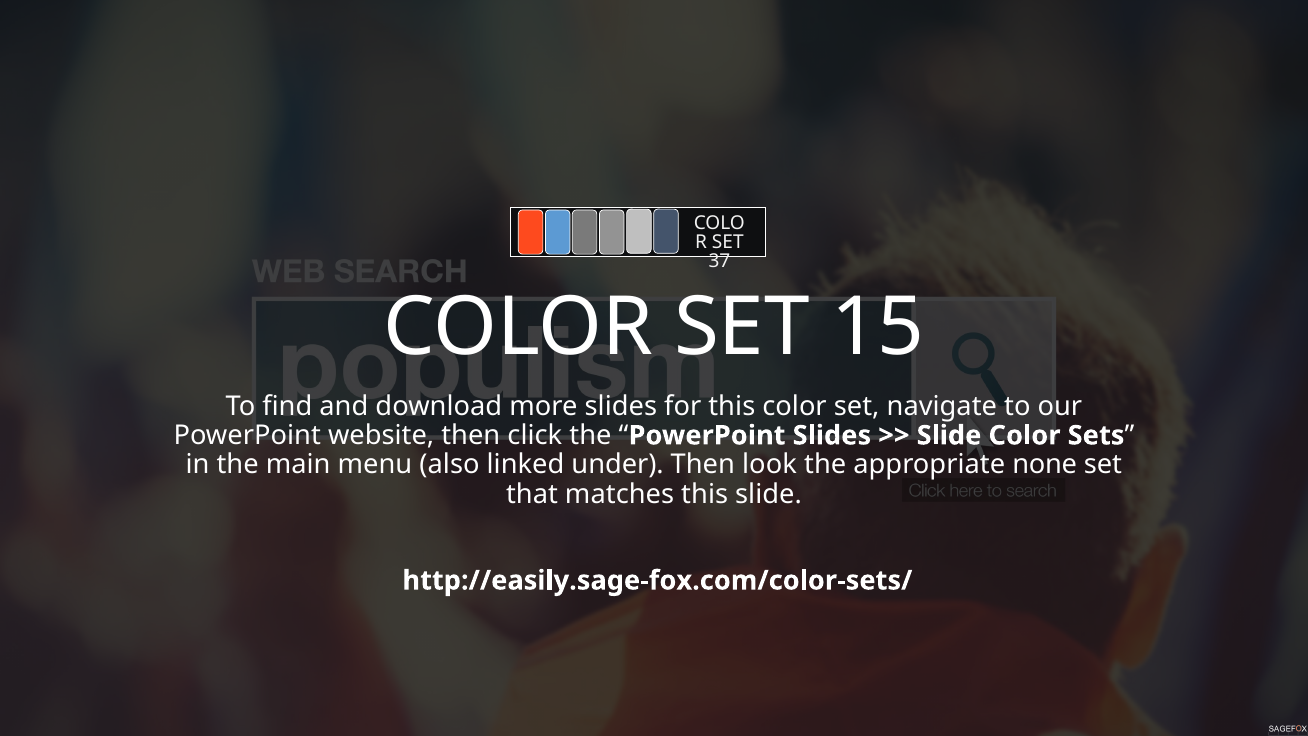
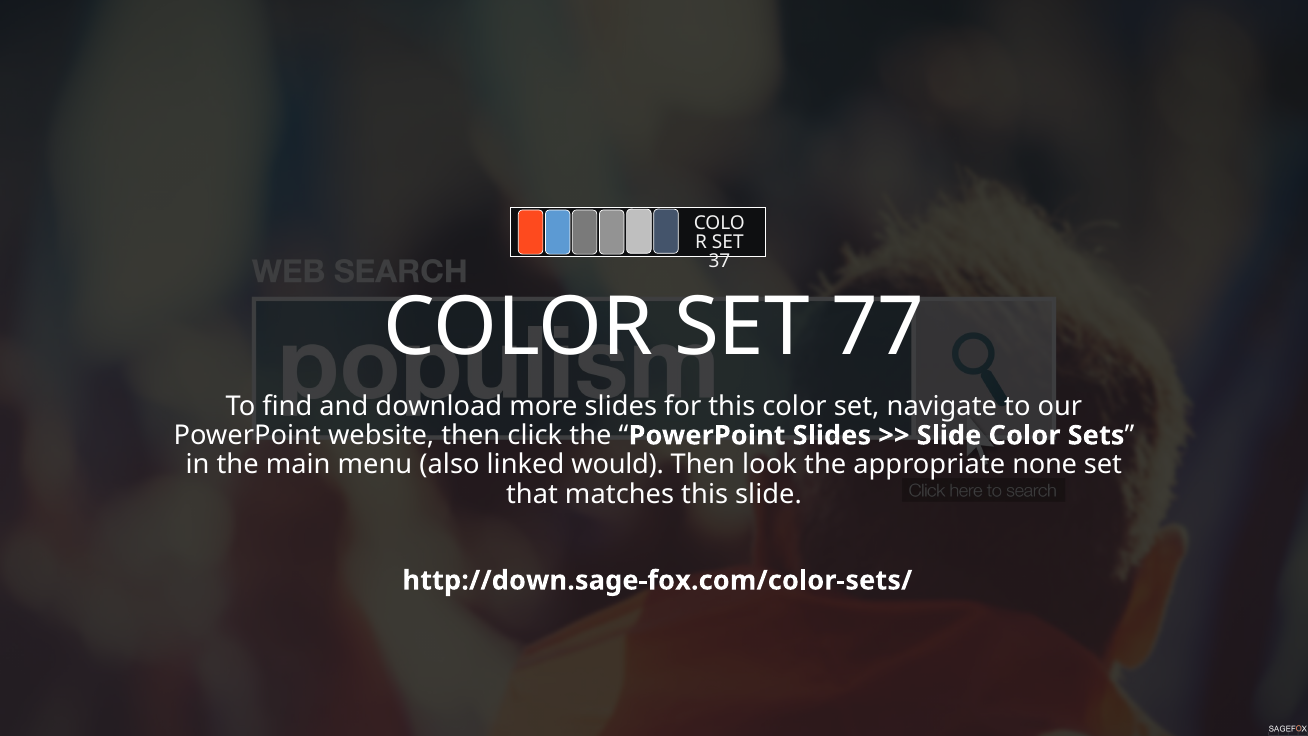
15: 15 -> 77
under: under -> would
http://easily.sage-fox.com/color-sets/: http://easily.sage-fox.com/color-sets/ -> http://down.sage-fox.com/color-sets/
